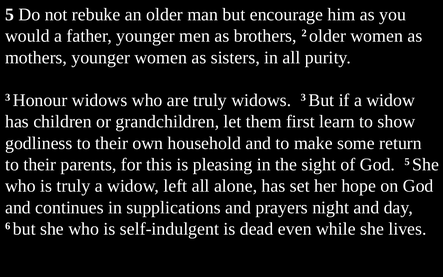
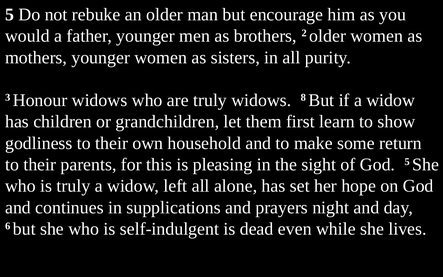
widows 3: 3 -> 8
